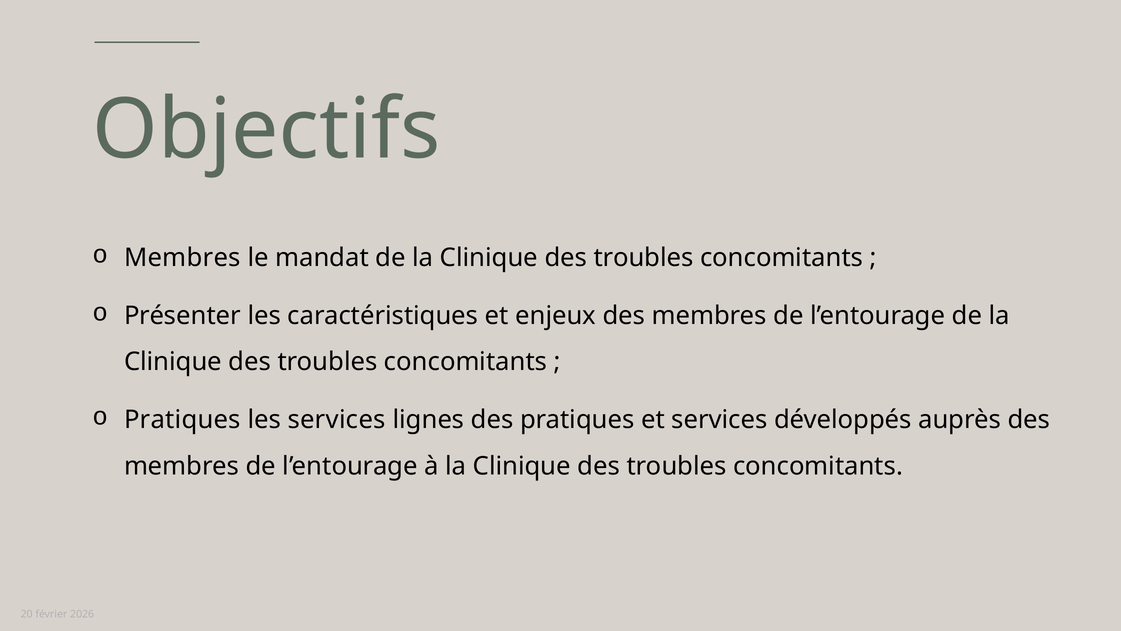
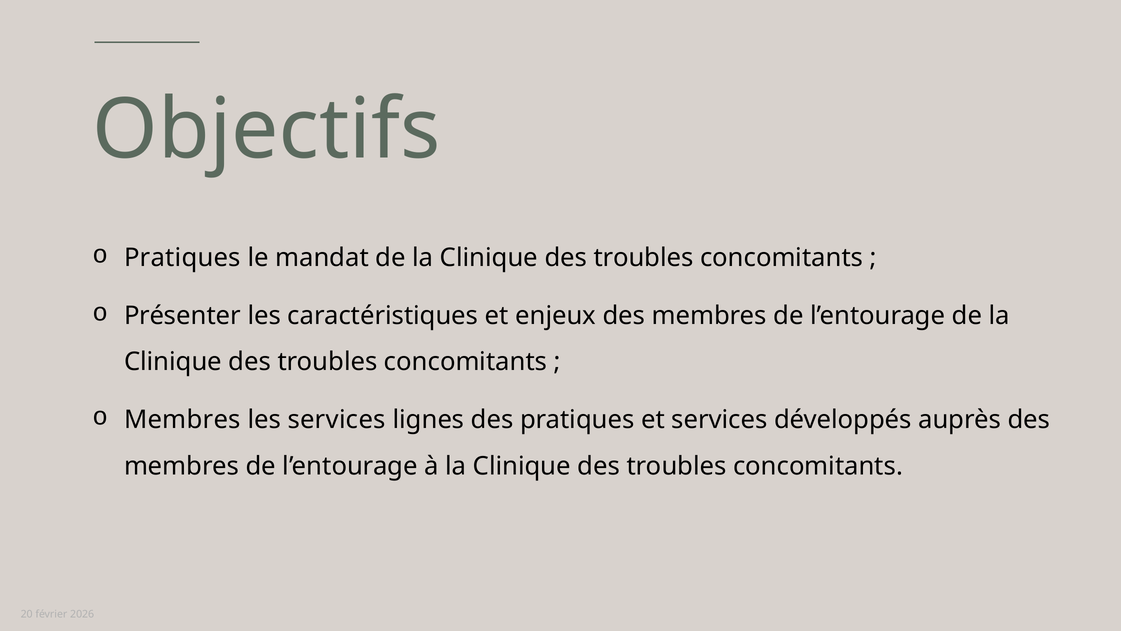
Membres at (182, 258): Membres -> Pratiques
Pratiques at (182, 420): Pratiques -> Membres
